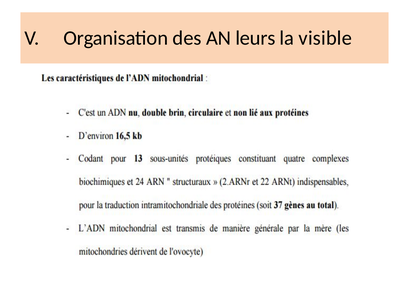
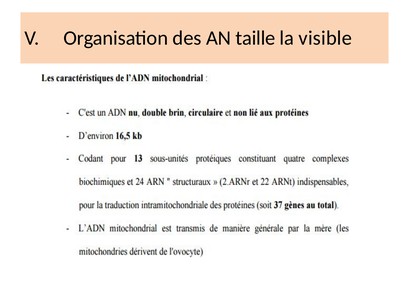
leurs: leurs -> taille
